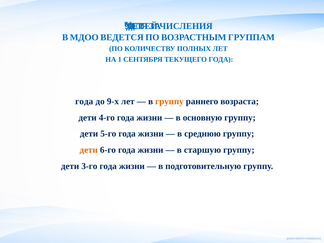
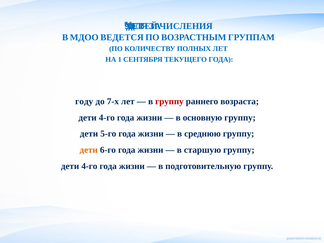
года at (84, 101): года -> году
9-х: 9-х -> 7-х
группу at (169, 101) colour: orange -> red
3-го at (89, 166): 3-го -> 4-го
